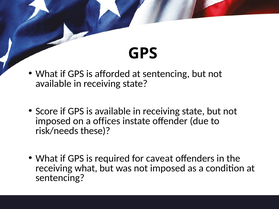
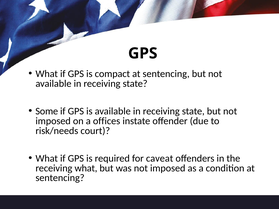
afforded: afforded -> compact
Score: Score -> Some
these: these -> court
